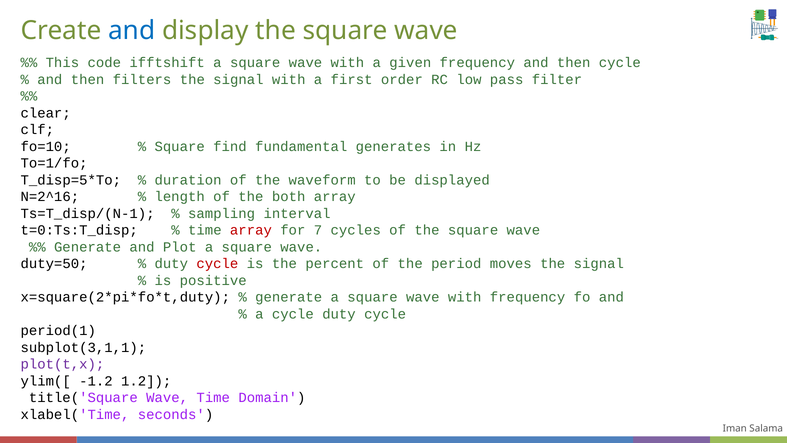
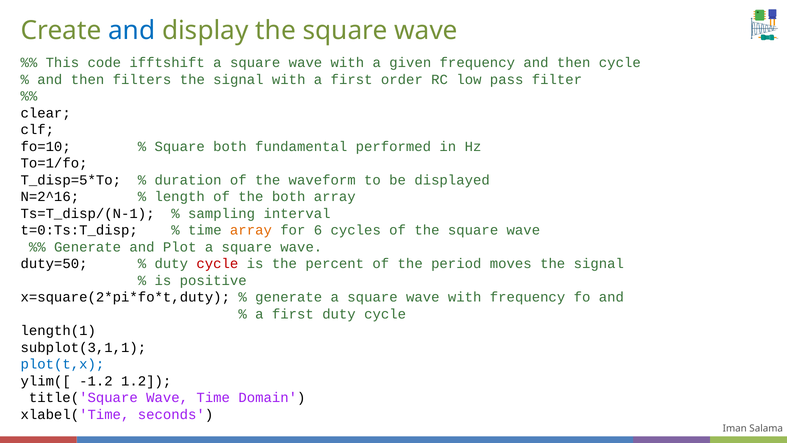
Square find: find -> both
generates: generates -> performed
array at (251, 230) colour: red -> orange
7: 7 -> 6
cycle at (293, 314): cycle -> first
period(1: period(1 -> length(1
plot(t,x colour: purple -> blue
